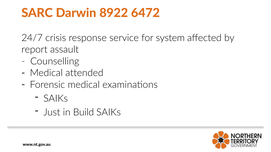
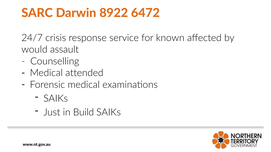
system: system -> known
report: report -> would
